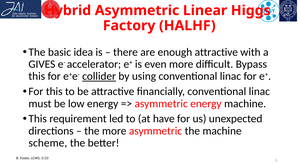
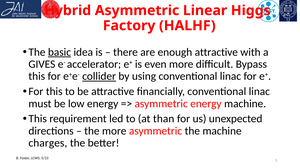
basic underline: none -> present
have: have -> than
scheme: scheme -> charges
